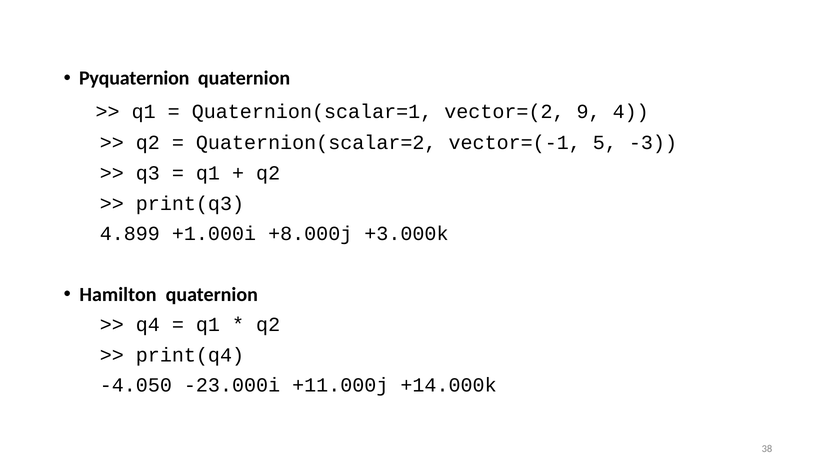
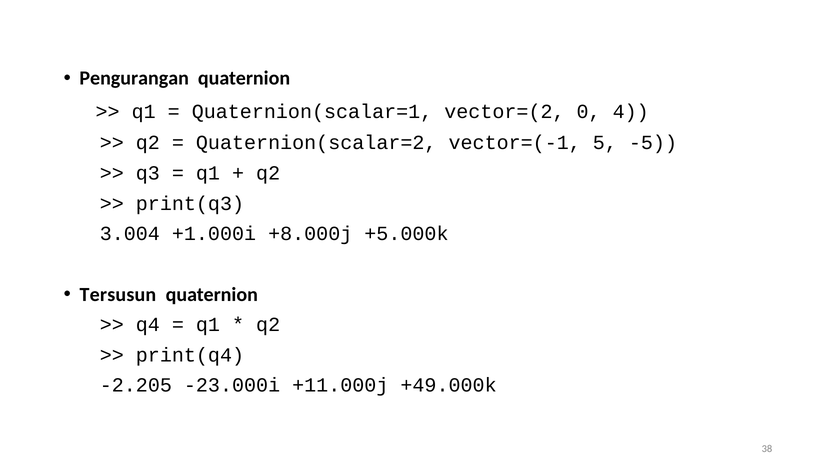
Pyquaternion: Pyquaternion -> Pengurangan
9: 9 -> 0
-3: -3 -> -5
4.899: 4.899 -> 3.004
+3.000k: +3.000k -> +5.000k
Hamilton: Hamilton -> Tersusun
-4.050: -4.050 -> -2.205
+14.000k: +14.000k -> +49.000k
